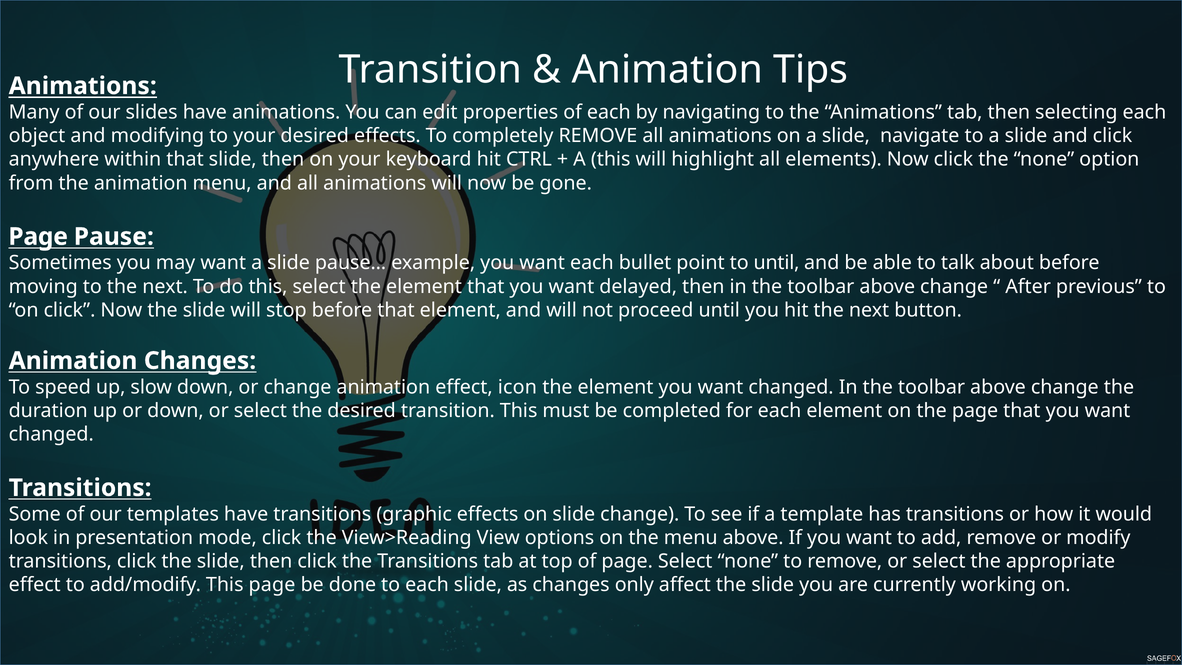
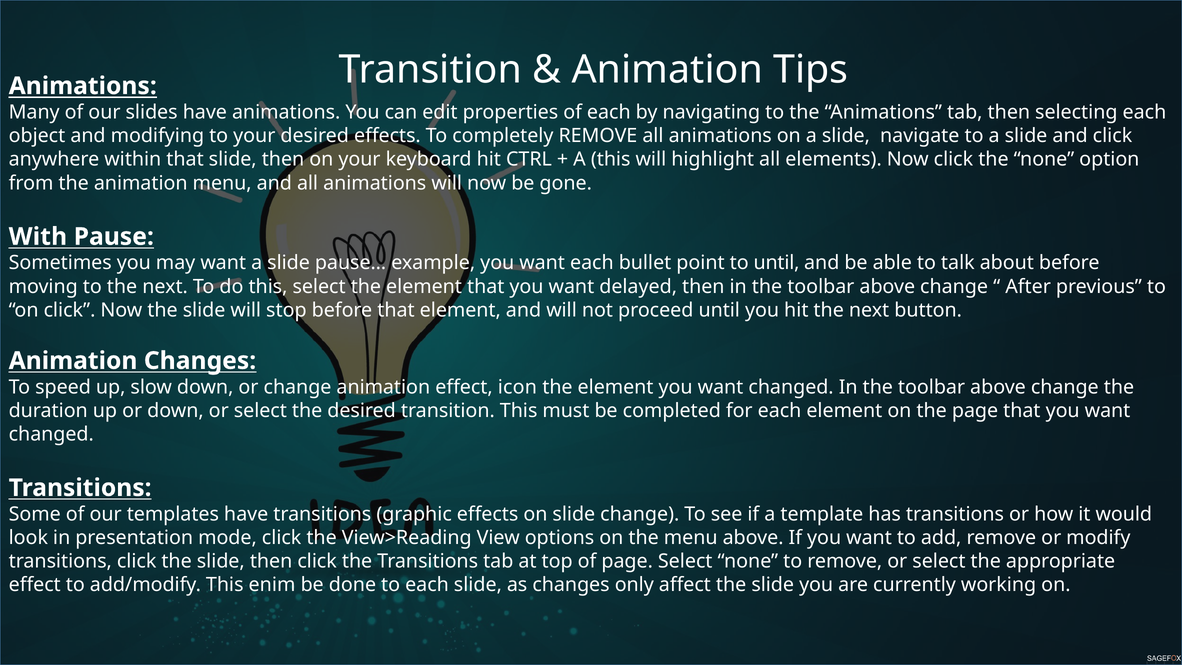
Page at (38, 237): Page -> With
This page: page -> enim
